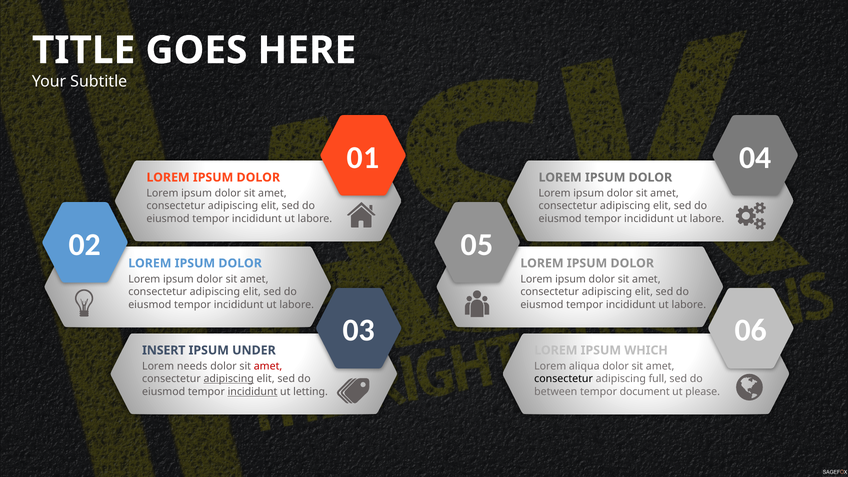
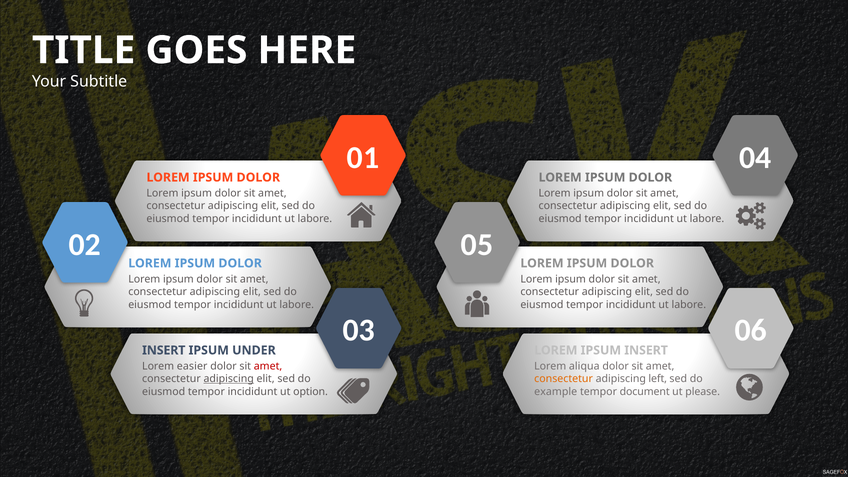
IPSUM WHICH: WHICH -> INSERT
needs: needs -> easier
consectetur at (564, 379) colour: black -> orange
full: full -> left
incididunt at (253, 392) underline: present -> none
letting: letting -> option
between: between -> example
